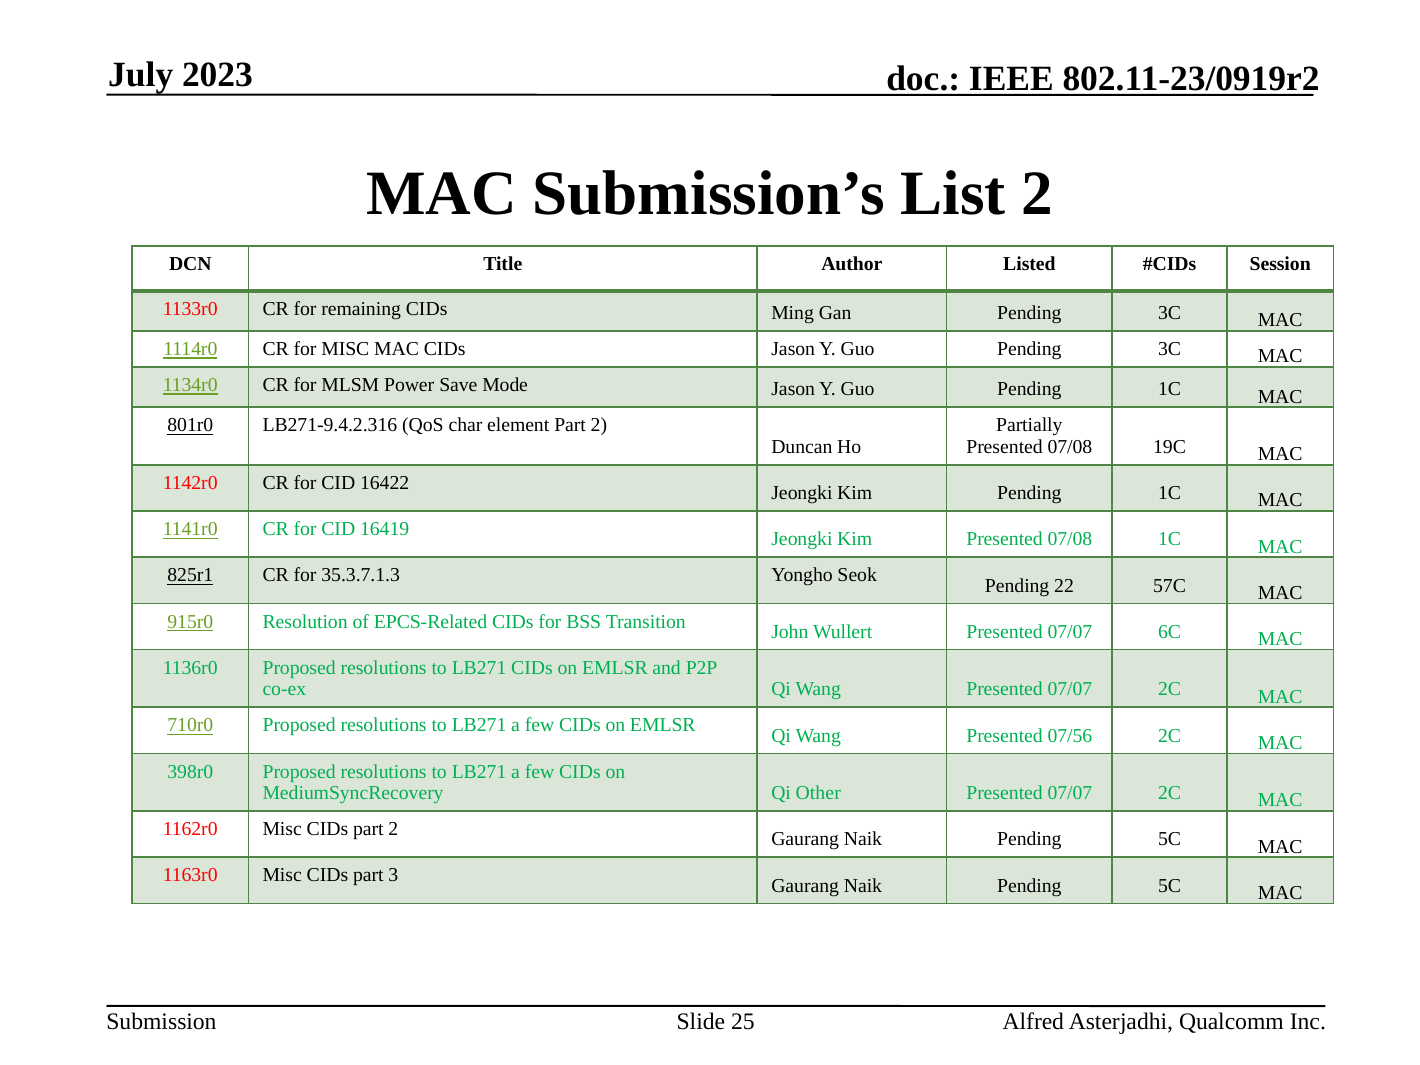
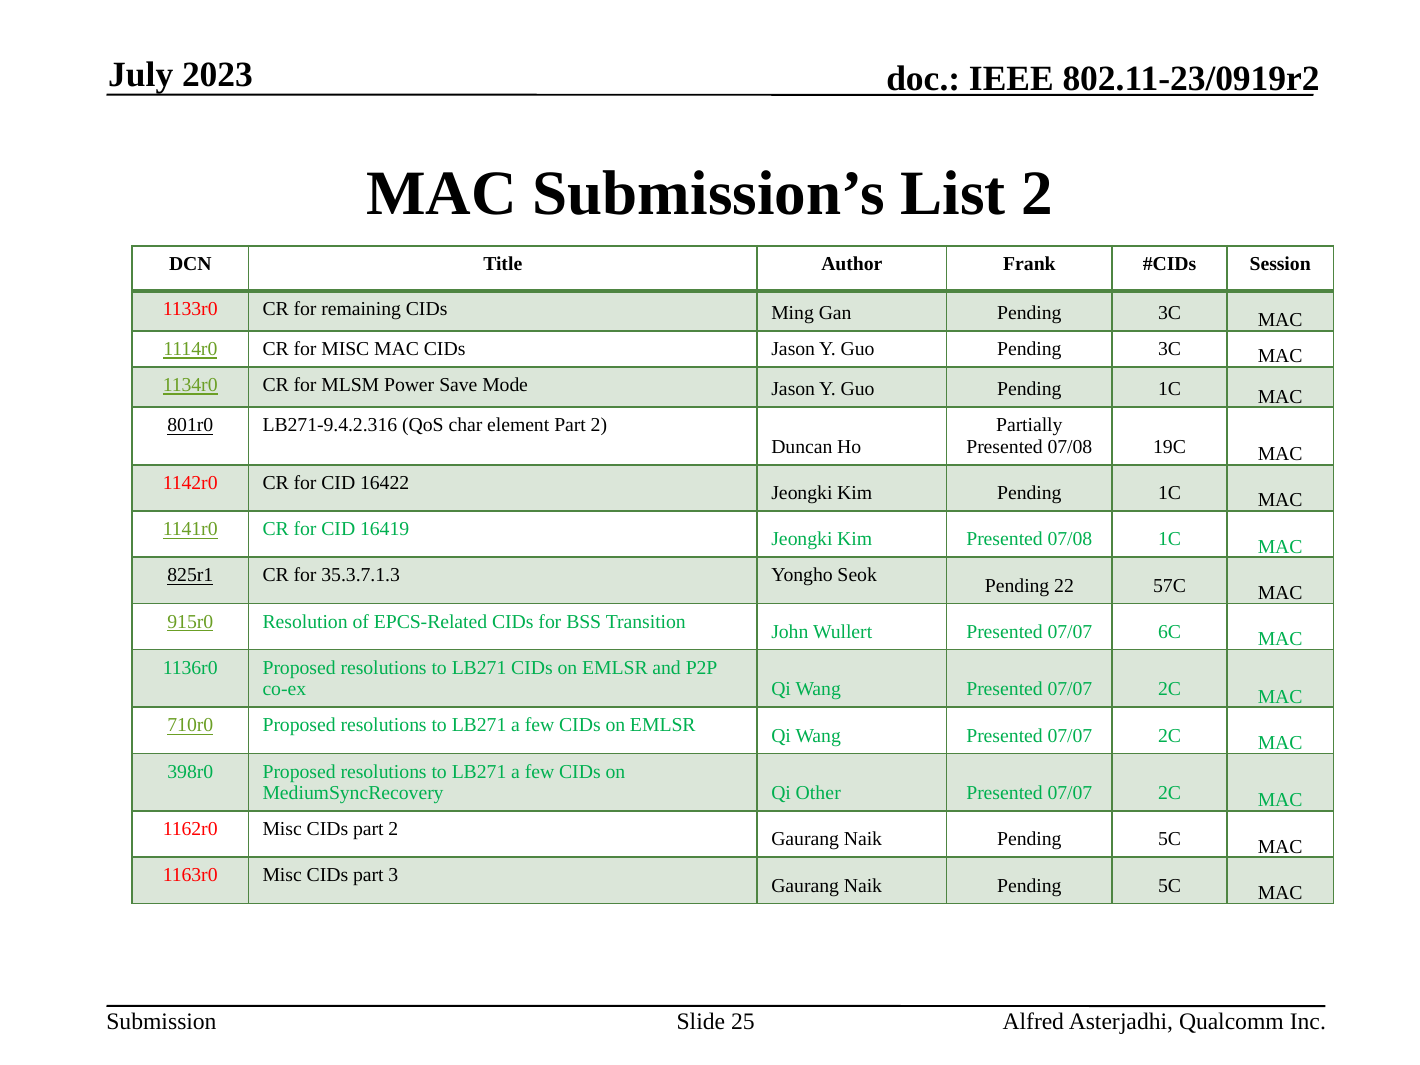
Listed: Listed -> Frank
07/56 at (1070, 736): 07/56 -> 07/07
